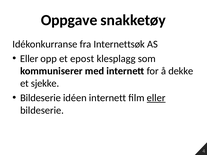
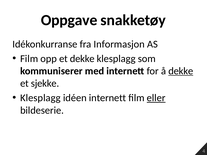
Internettsøk: Internettsøk -> Informasjon
Eller at (29, 59): Eller -> Film
et epost: epost -> dekke
dekke at (181, 71) underline: none -> present
Bildeserie at (41, 98): Bildeserie -> Klesplagg
